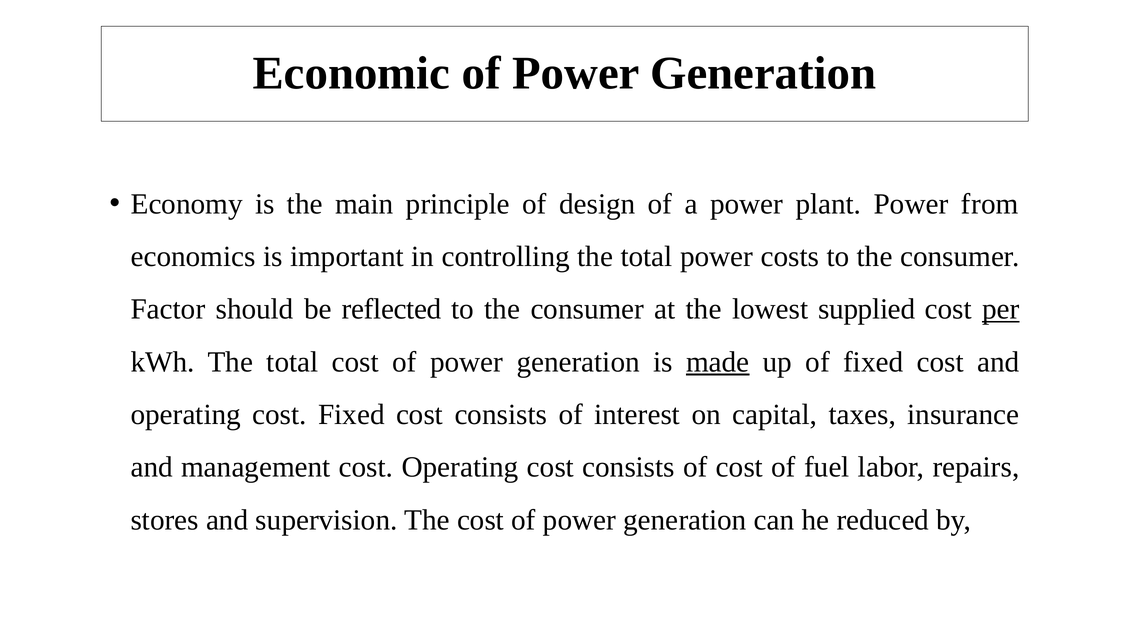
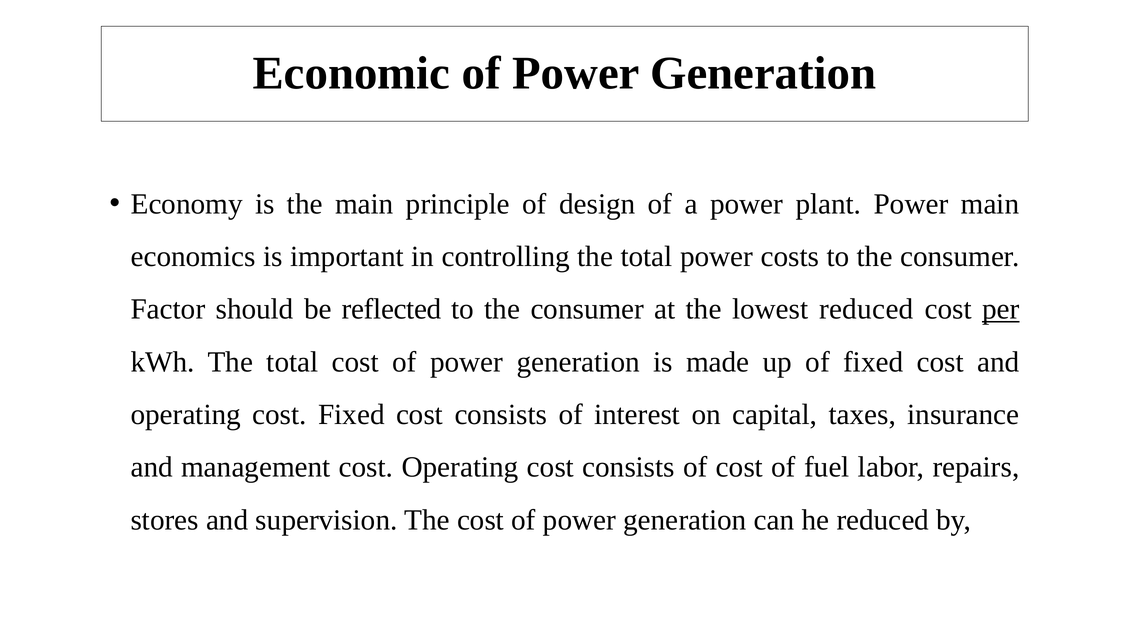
Power from: from -> main
lowest supplied: supplied -> reduced
made underline: present -> none
